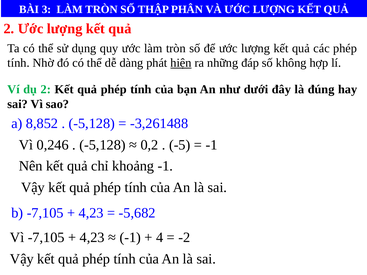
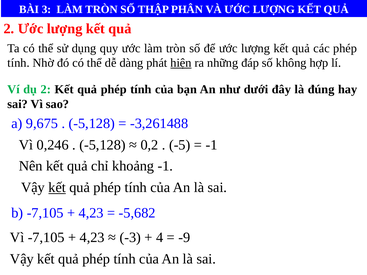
8,852: 8,852 -> 9,675
kết at (57, 188) underline: none -> present
-1 at (130, 238): -1 -> -3
-2: -2 -> -9
